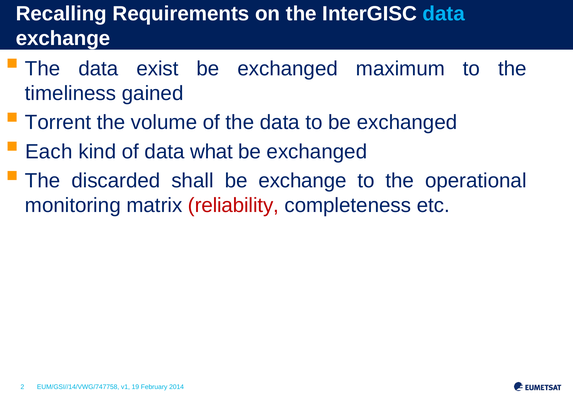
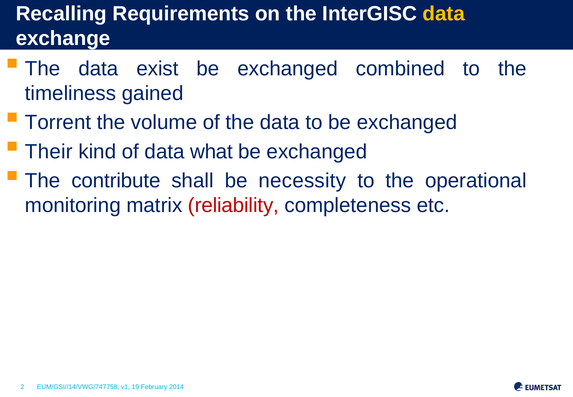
data at (444, 14) colour: light blue -> yellow
maximum: maximum -> combined
Each: Each -> Their
discarded: discarded -> contribute
be exchange: exchange -> necessity
